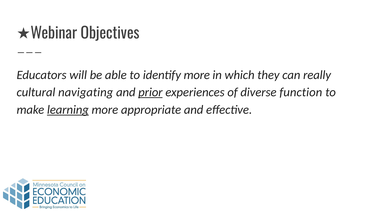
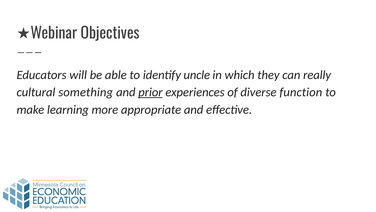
identify more: more -> uncle
navigating: navigating -> something
learning underline: present -> none
